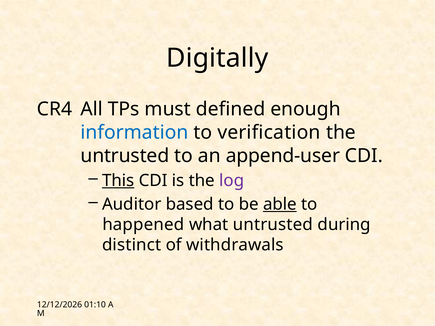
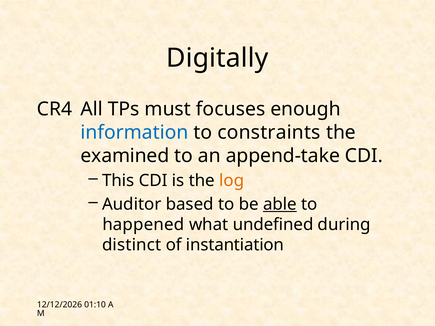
defined: defined -> focuses
verification: verification -> constraints
untrusted at (125, 156): untrusted -> examined
append-user: append-user -> append-take
This underline: present -> none
log colour: purple -> orange
what untrusted: untrusted -> undefined
withdrawals: withdrawals -> instantiation
